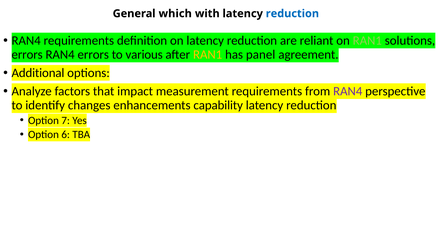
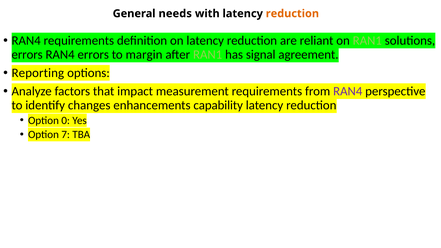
which: which -> needs
reduction at (292, 14) colour: blue -> orange
various: various -> margin
RAN1 at (208, 54) colour: yellow -> light green
panel: panel -> signal
Additional: Additional -> Reporting
7: 7 -> 0
6: 6 -> 7
